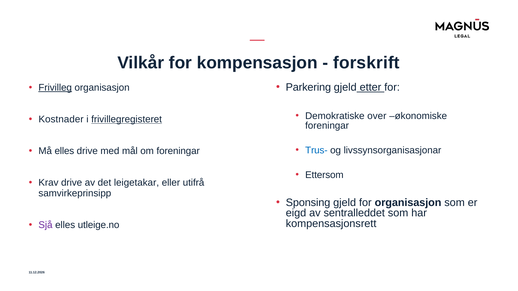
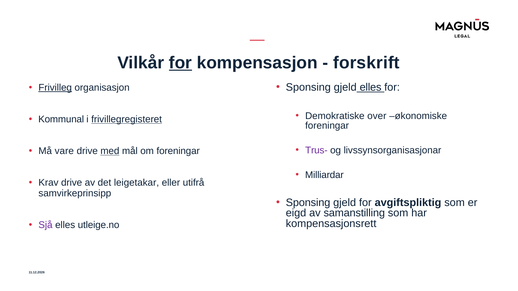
for at (180, 63) underline: none -> present
Parkering at (308, 87): Parkering -> Sponsing
gjeld etter: etter -> elles
Kostnader: Kostnader -> Kommunal
Trus- colour: blue -> purple
Må elles: elles -> vare
med underline: none -> present
Ettersom: Ettersom -> Milliardar
for organisasjon: organisasjon -> avgiftspliktig
sentralleddet: sentralleddet -> samanstilling
